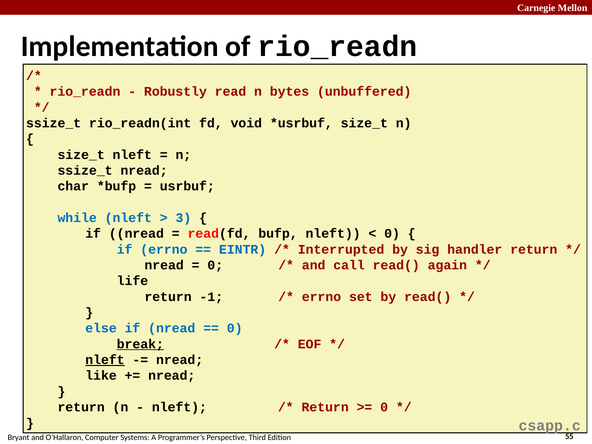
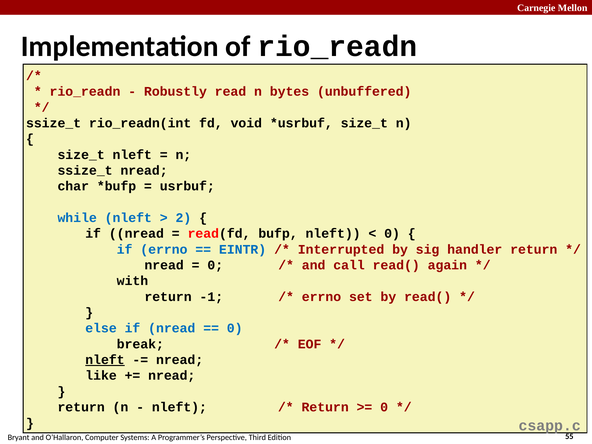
3: 3 -> 2
life: life -> with
break underline: present -> none
